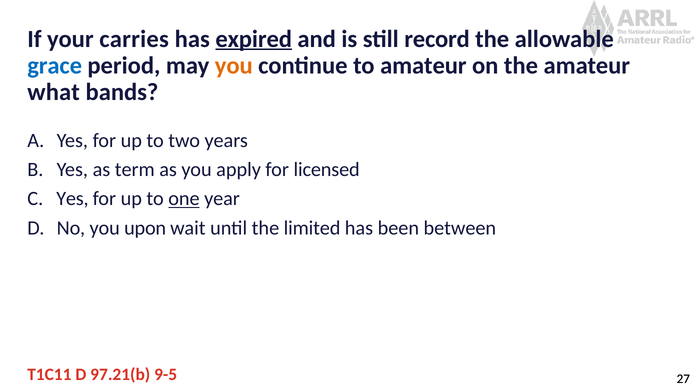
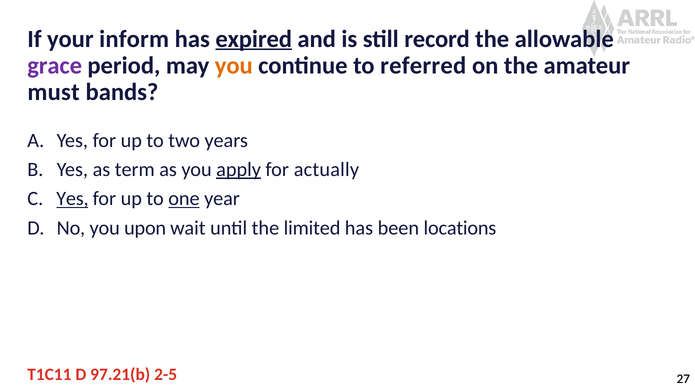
carries: carries -> inform
grace colour: blue -> purple
to amateur: amateur -> referred
what: what -> must
apply underline: none -> present
licensed: licensed -> actually
Yes at (72, 199) underline: none -> present
between: between -> locations
9-5: 9-5 -> 2-5
